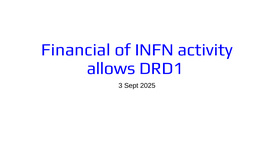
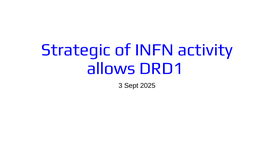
Financial: Financial -> Strategic
